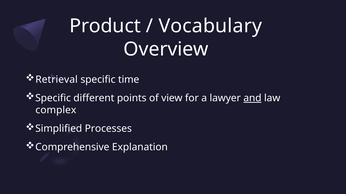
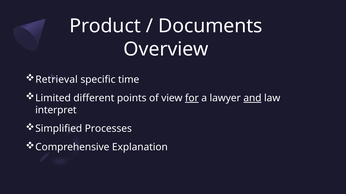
Vocabulary: Vocabulary -> Documents
Specific at (53, 98): Specific -> Limited
for underline: none -> present
complex: complex -> interpret
